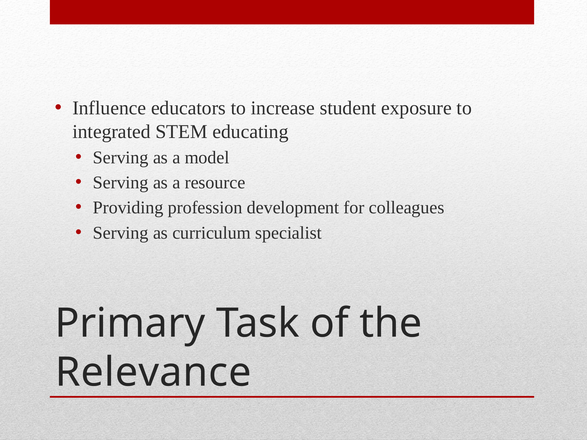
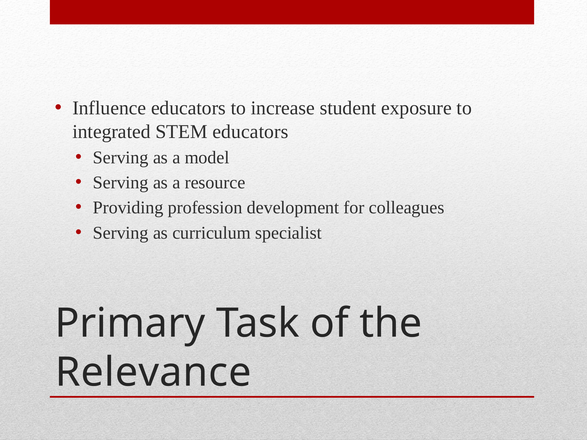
STEM educating: educating -> educators
